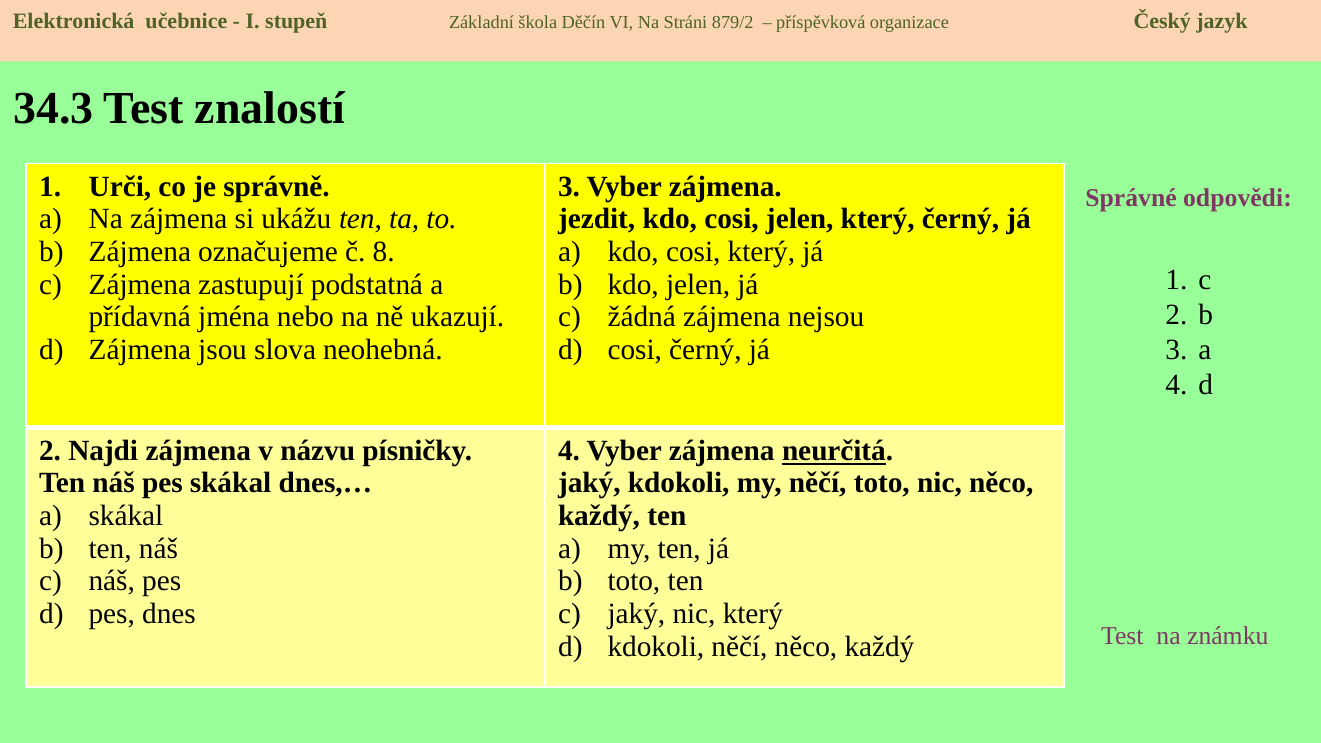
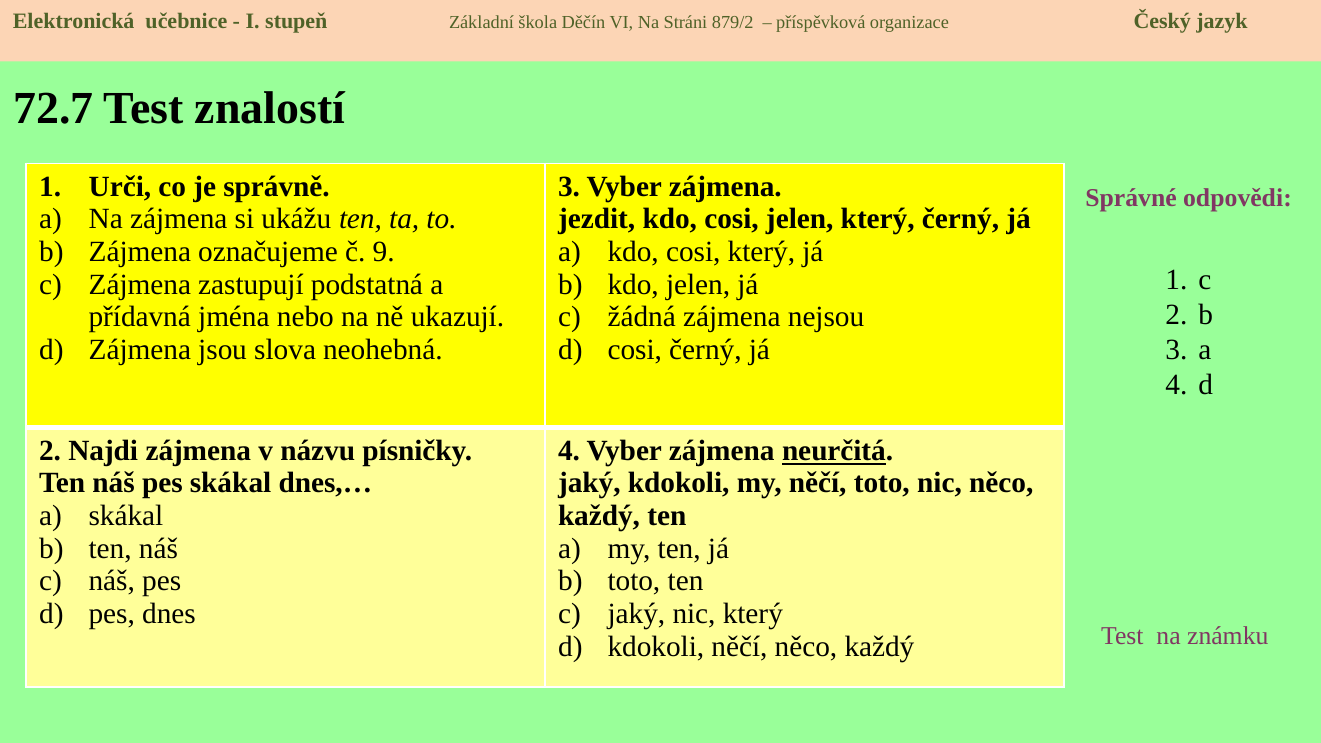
34.3: 34.3 -> 72.7
8: 8 -> 9
